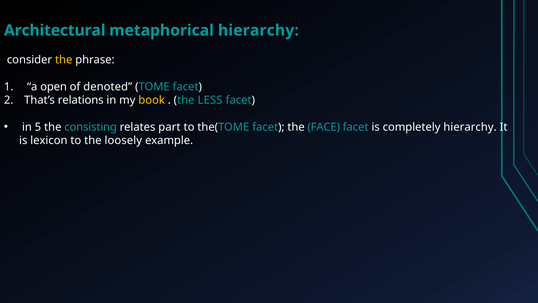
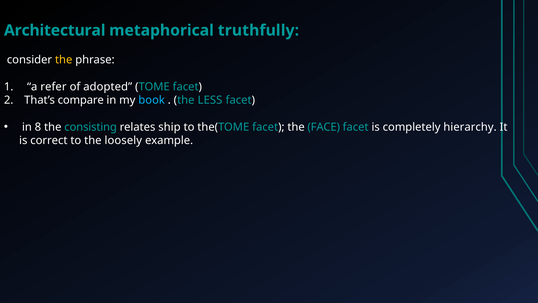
metaphorical hierarchy: hierarchy -> truthfully
open: open -> refer
denoted: denoted -> adopted
relations: relations -> compare
book colour: yellow -> light blue
5: 5 -> 8
part: part -> ship
lexicon: lexicon -> correct
